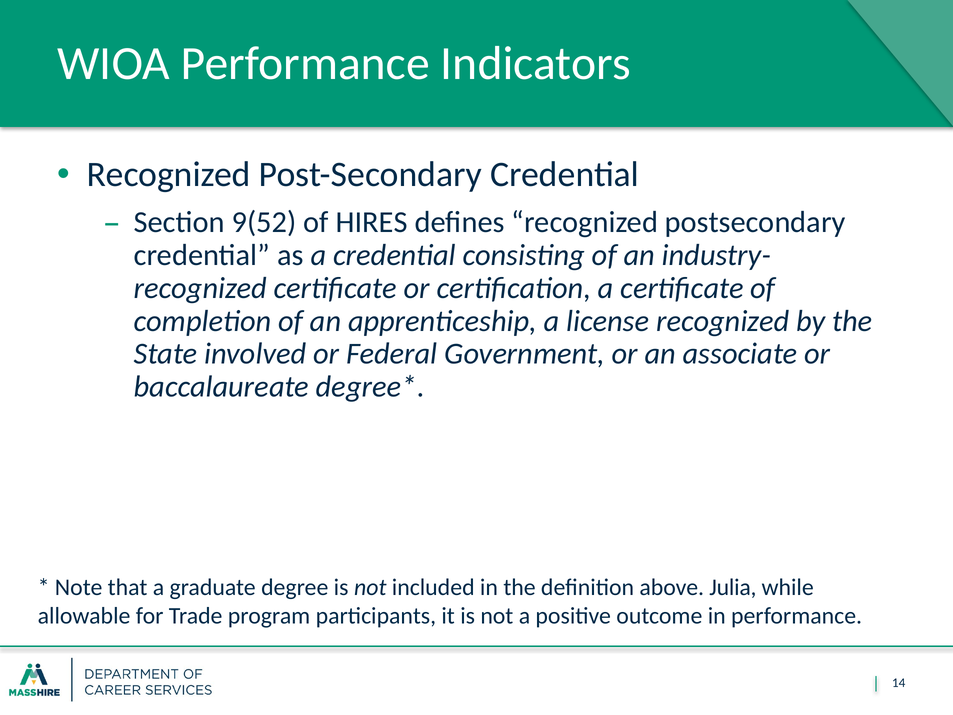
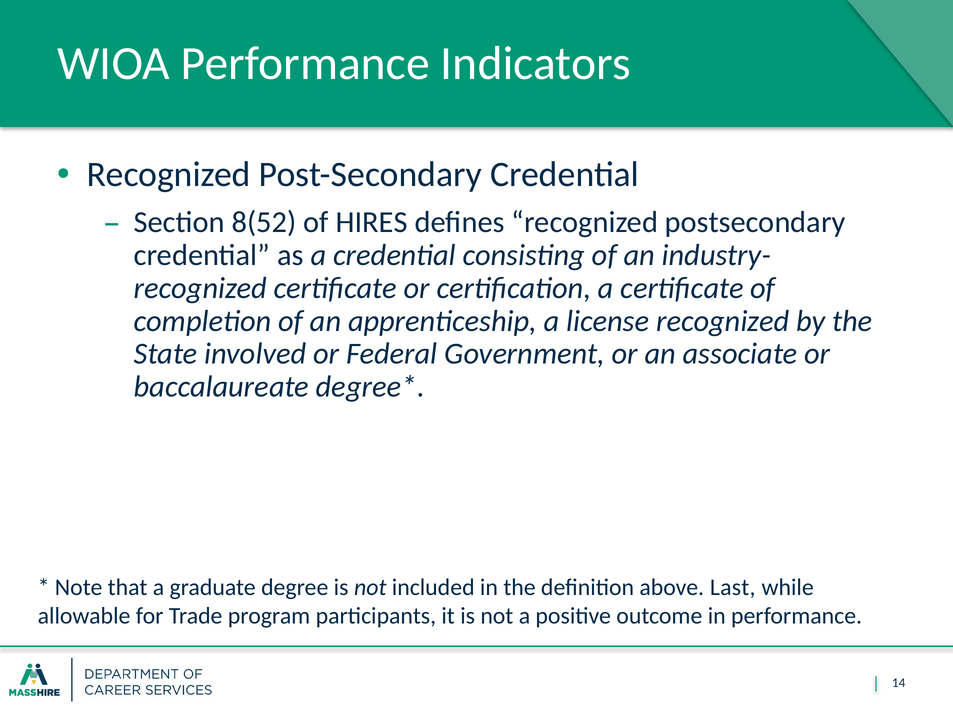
9(52: 9(52 -> 8(52
Julia: Julia -> Last
